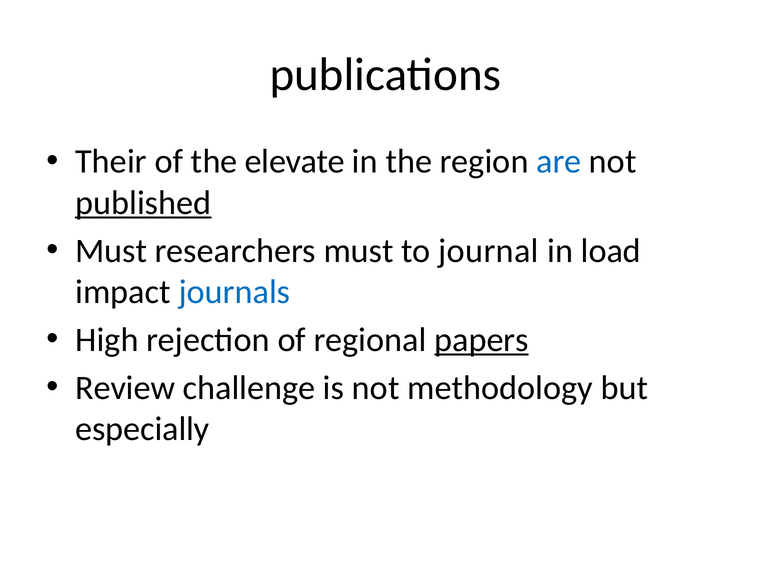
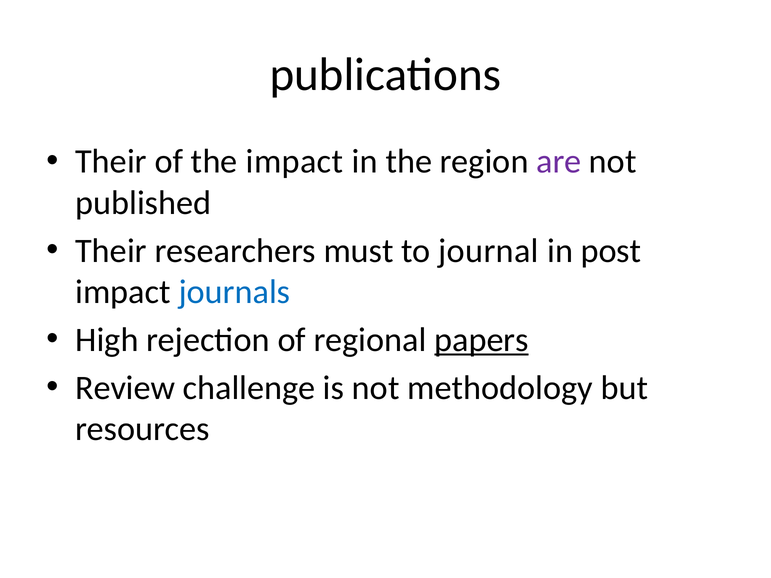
the elevate: elevate -> impact
are colour: blue -> purple
published underline: present -> none
Must at (111, 251): Must -> Their
load: load -> post
especially: especially -> resources
